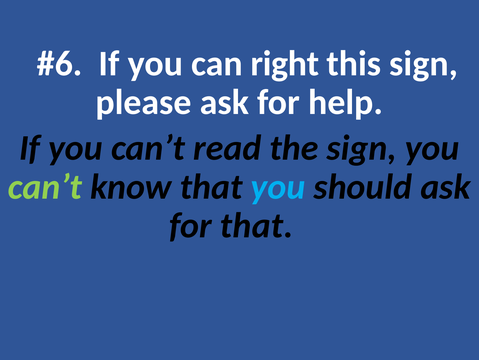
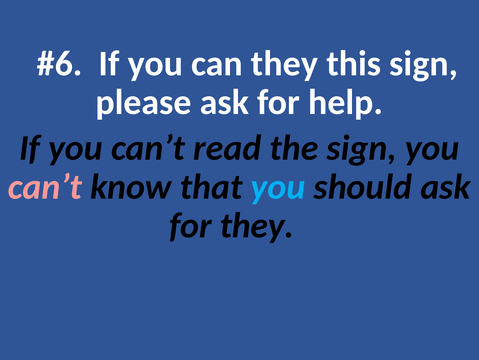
can right: right -> they
can’t at (45, 186) colour: light green -> pink
for that: that -> they
